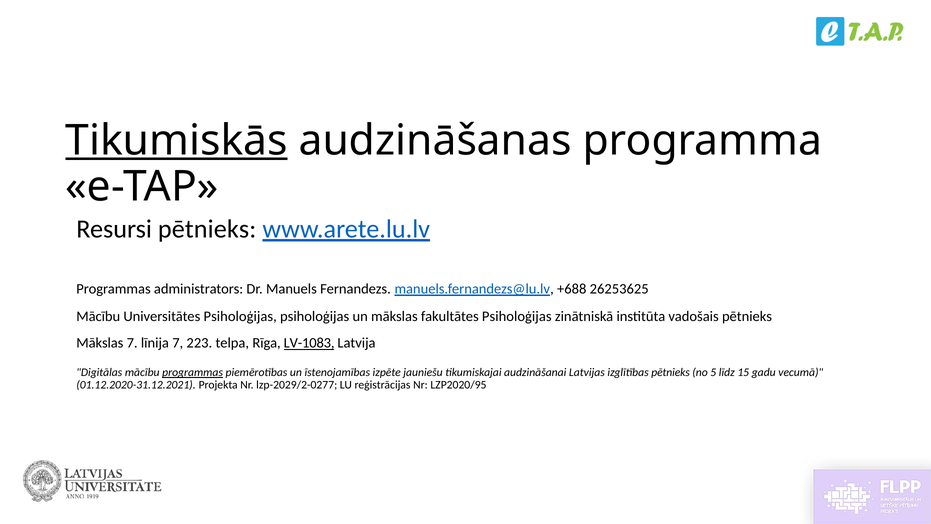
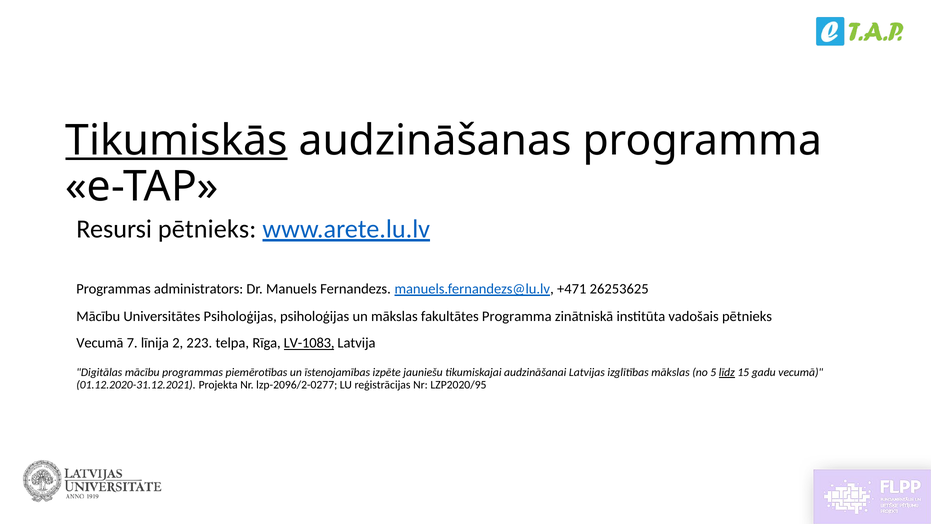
+688: +688 -> +471
fakultātes Psiholoģijas: Psiholoģijas -> Programma
Mākslas at (100, 343): Mākslas -> Vecumā
līnija 7: 7 -> 2
programmas at (193, 372) underline: present -> none
izglītības pētnieks: pētnieks -> mākslas
līdz underline: none -> present
lzp-2029/2-0277: lzp-2029/2-0277 -> lzp-2096/2-0277
